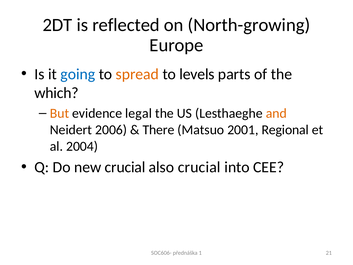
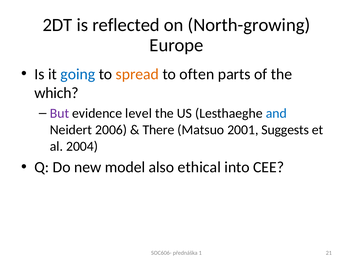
levels: levels -> often
But colour: orange -> purple
legal: legal -> level
and colour: orange -> blue
Regional: Regional -> Suggests
new crucial: crucial -> model
also crucial: crucial -> ethical
